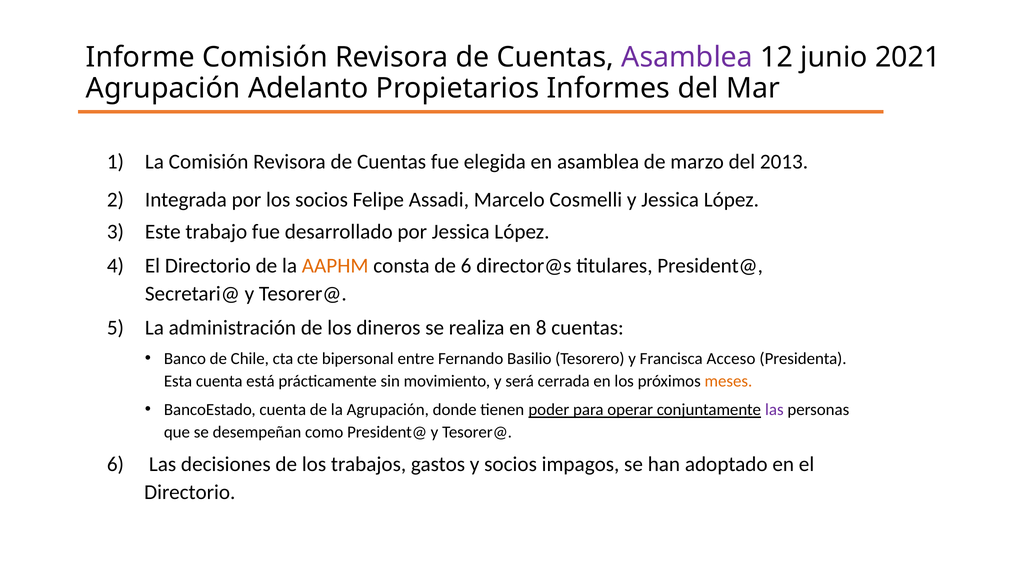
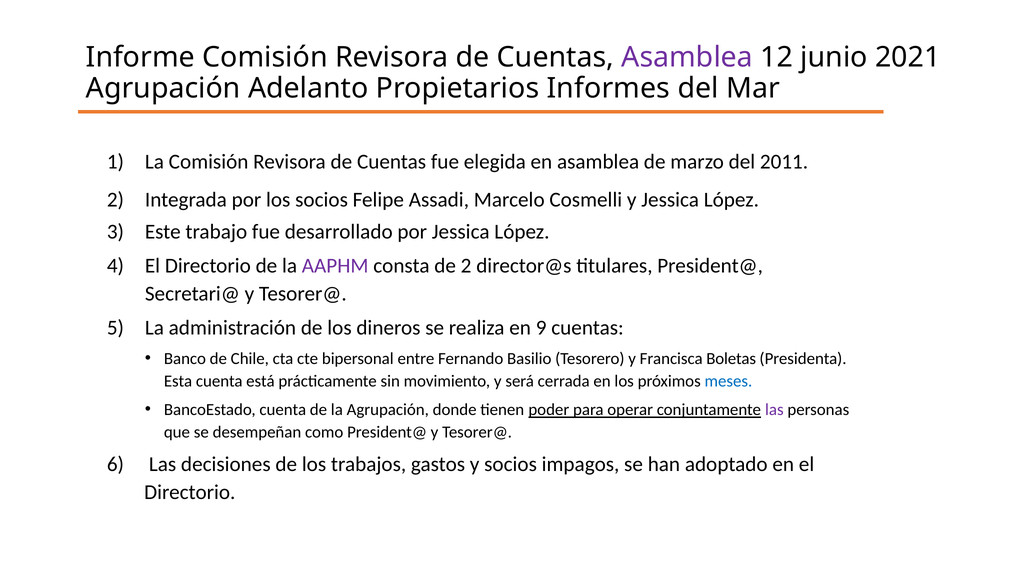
2013: 2013 -> 2011
AAPHM colour: orange -> purple
de 6: 6 -> 2
8: 8 -> 9
Acceso: Acceso -> Boletas
meses colour: orange -> blue
